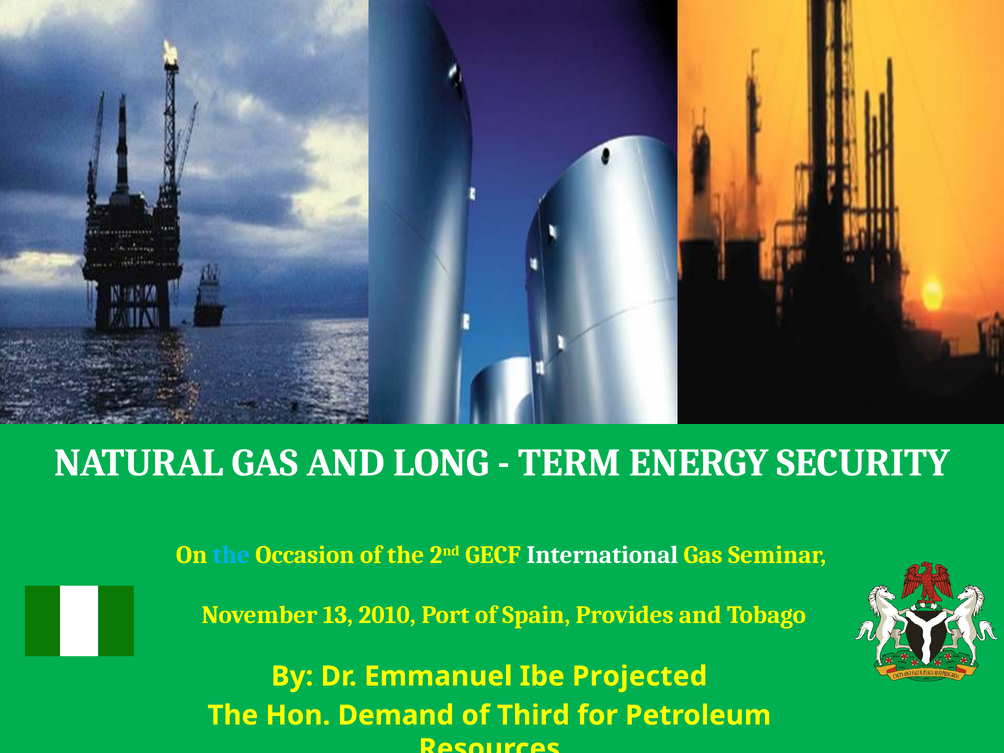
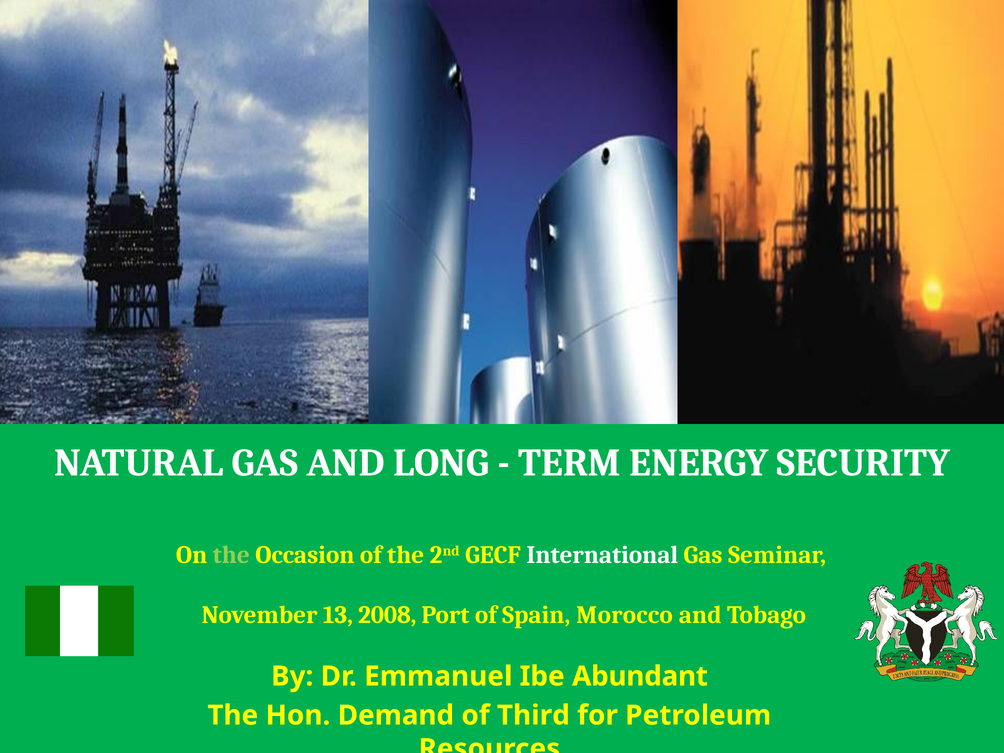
the at (231, 555) colour: light blue -> light green
2010: 2010 -> 2008
Provides: Provides -> Morocco
Projected: Projected -> Abundant
